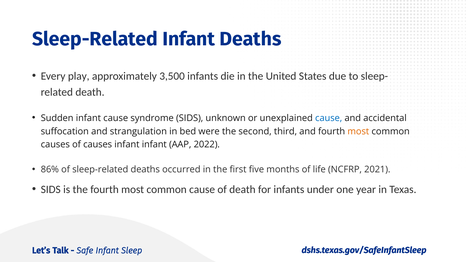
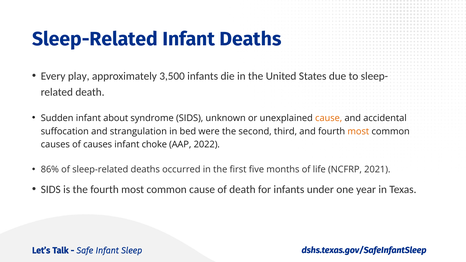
infant cause: cause -> about
cause at (329, 118) colour: blue -> orange
infant infant: infant -> choke
